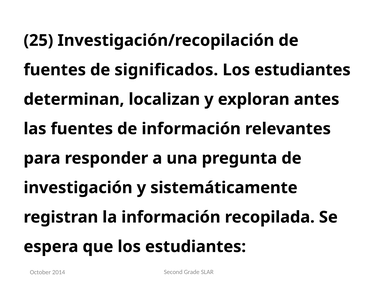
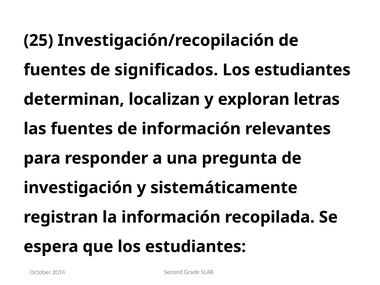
antes: antes -> letras
